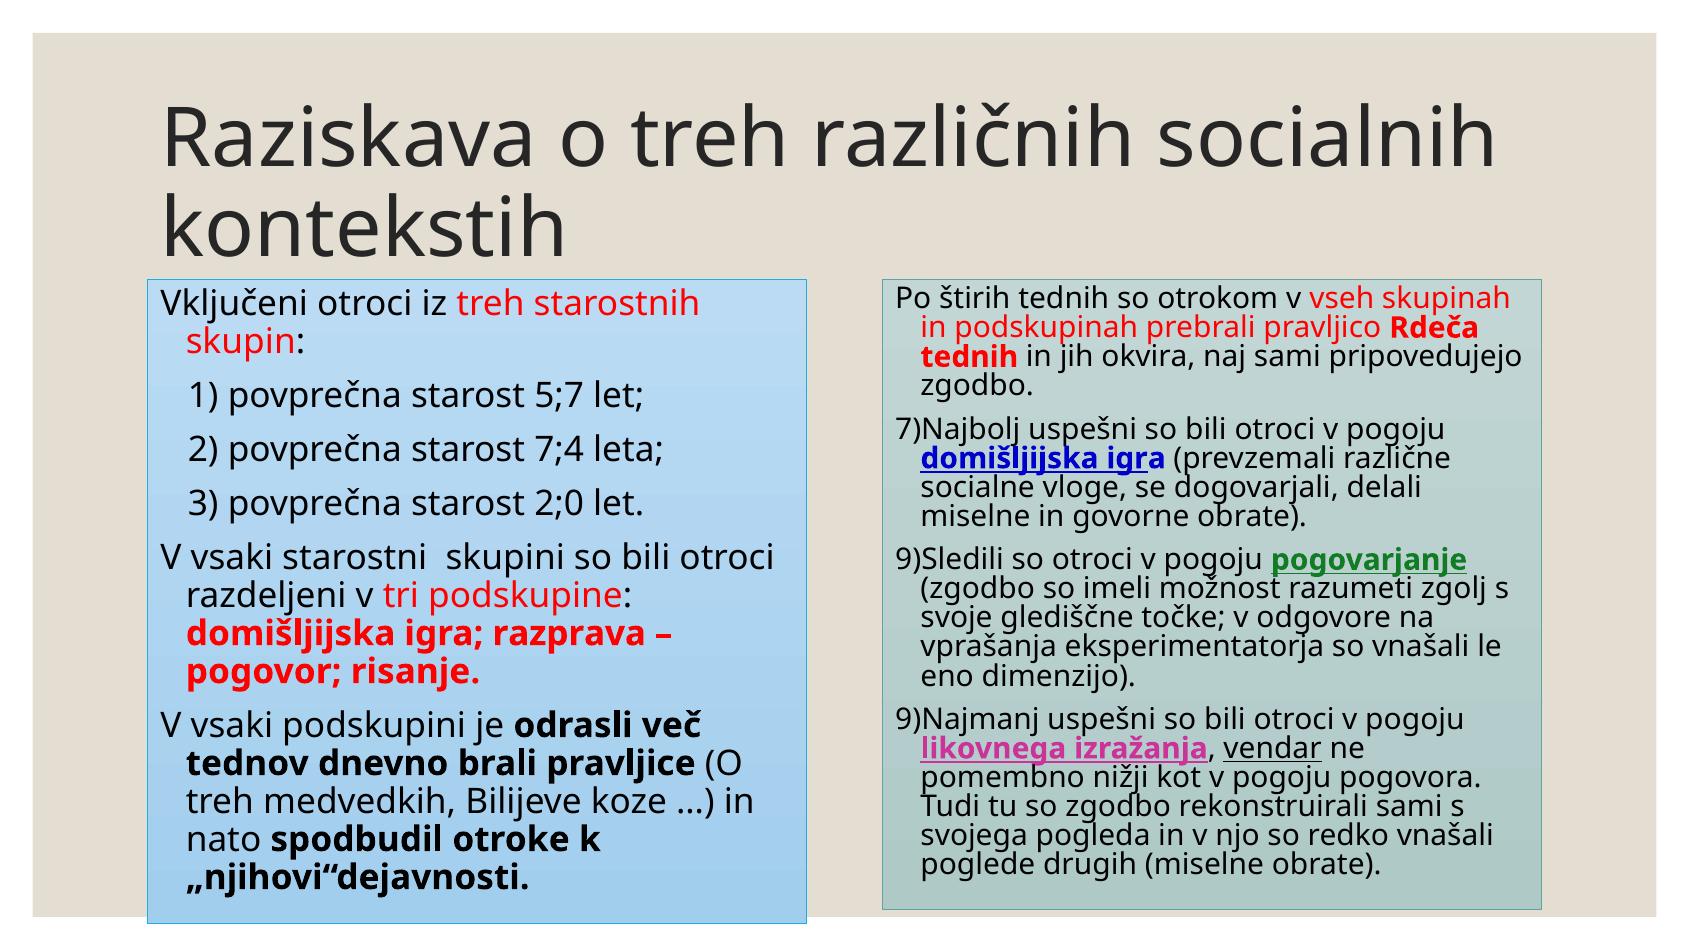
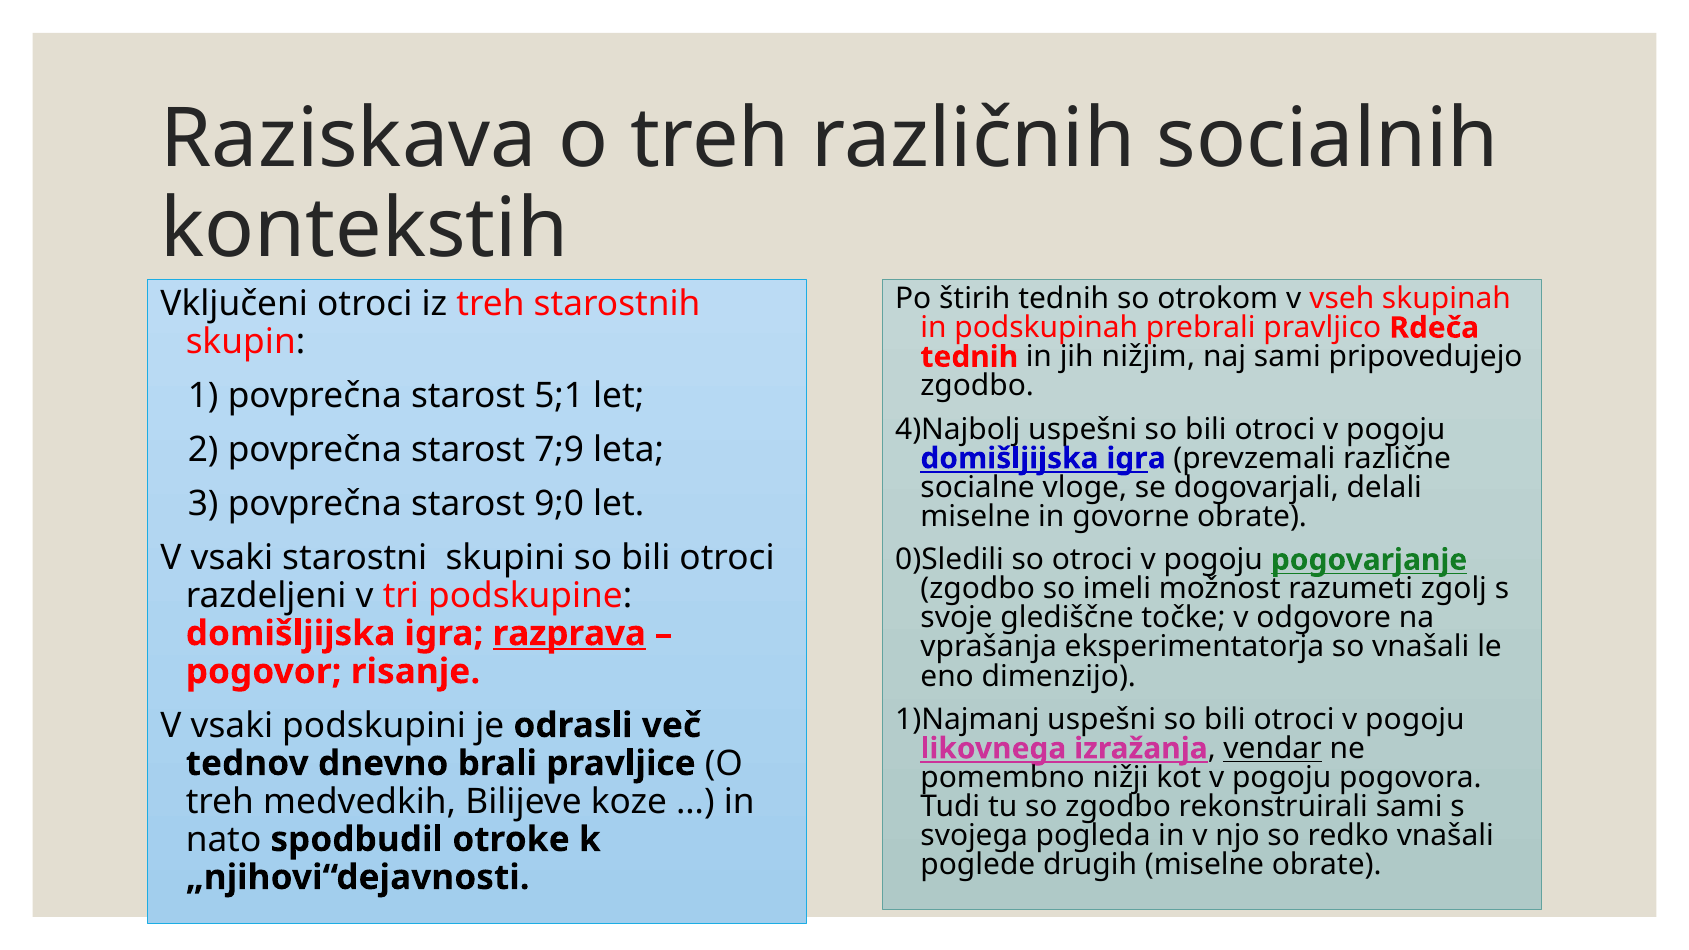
okvira: okvira -> nižjim
5;7: 5;7 -> 5;1
7)Najbolj: 7)Najbolj -> 4)Najbolj
7;4: 7;4 -> 7;9
2;0: 2;0 -> 9;0
9)Sledili: 9)Sledili -> 0)Sledili
razprava underline: none -> present
9)Najmanj: 9)Najmanj -> 1)Najmanj
